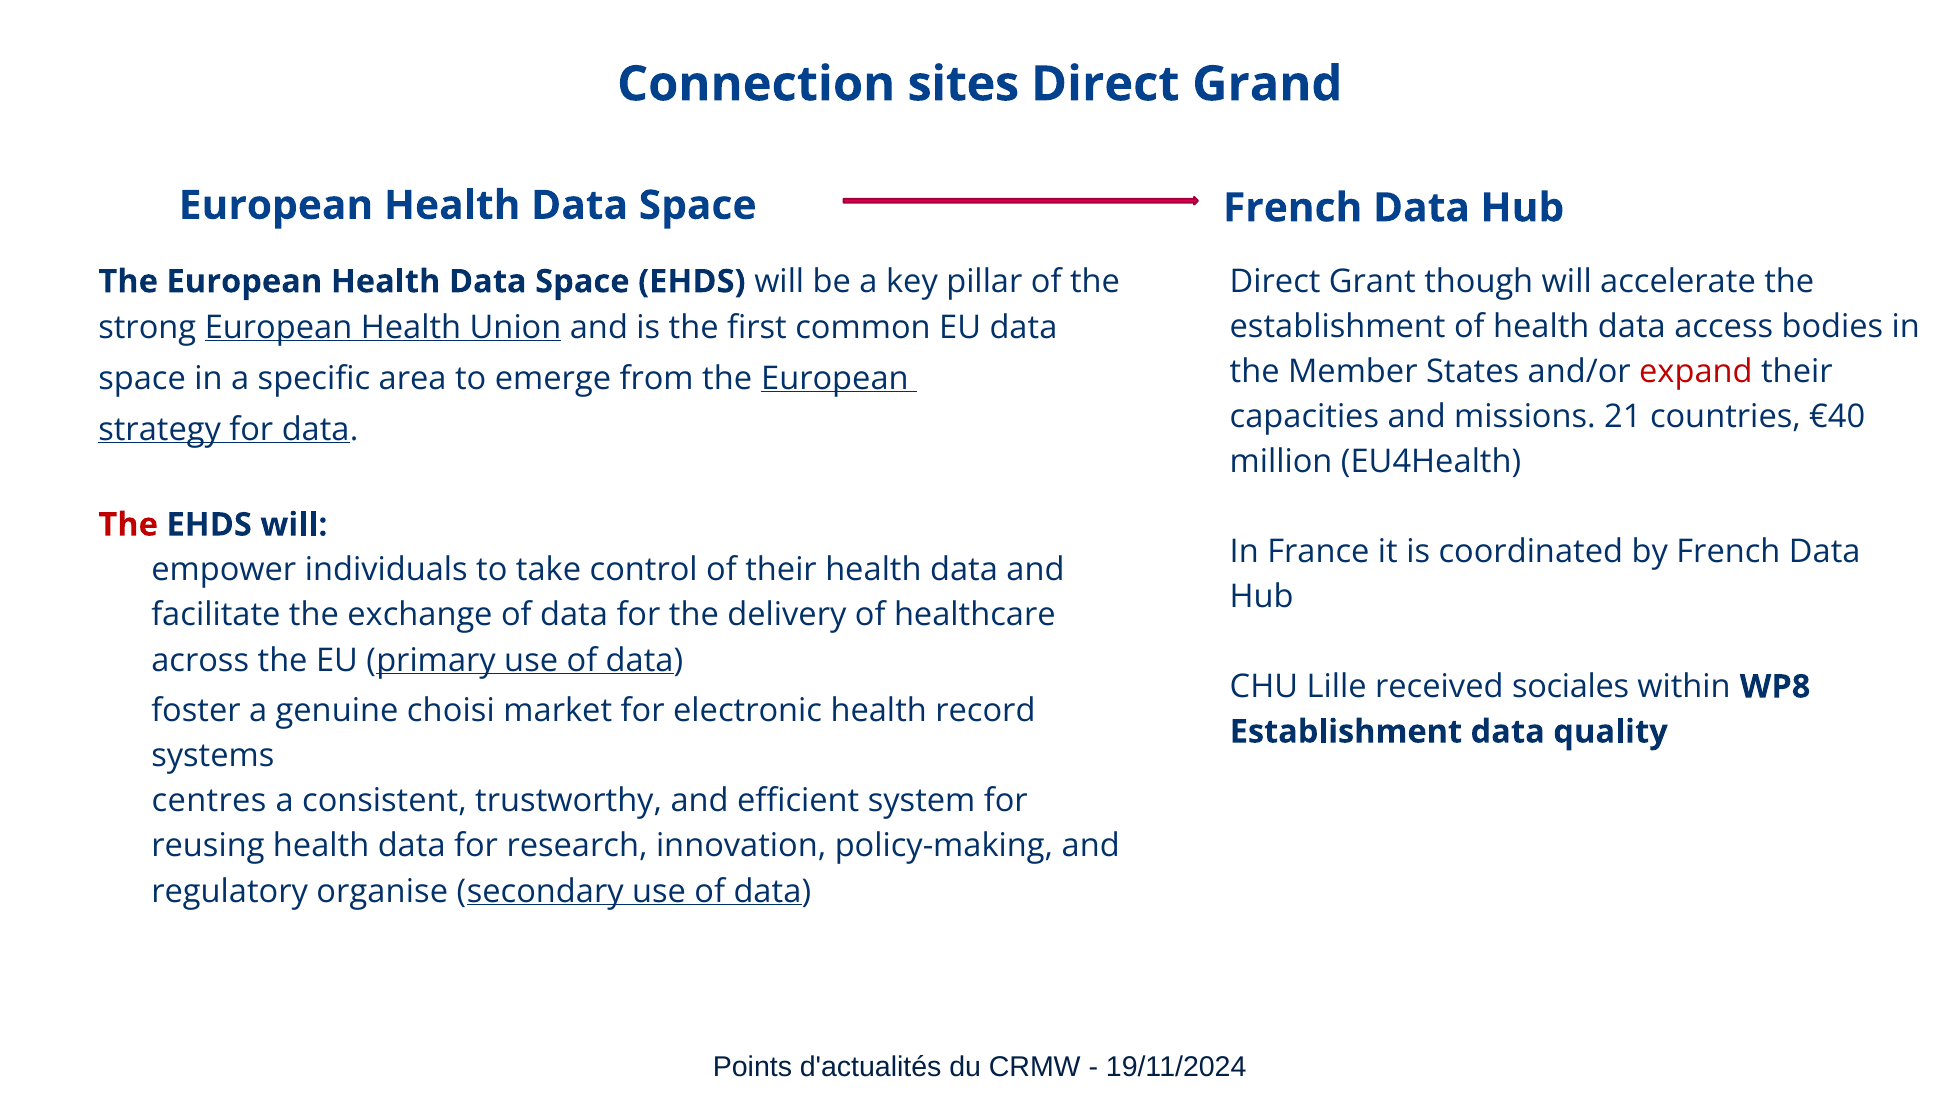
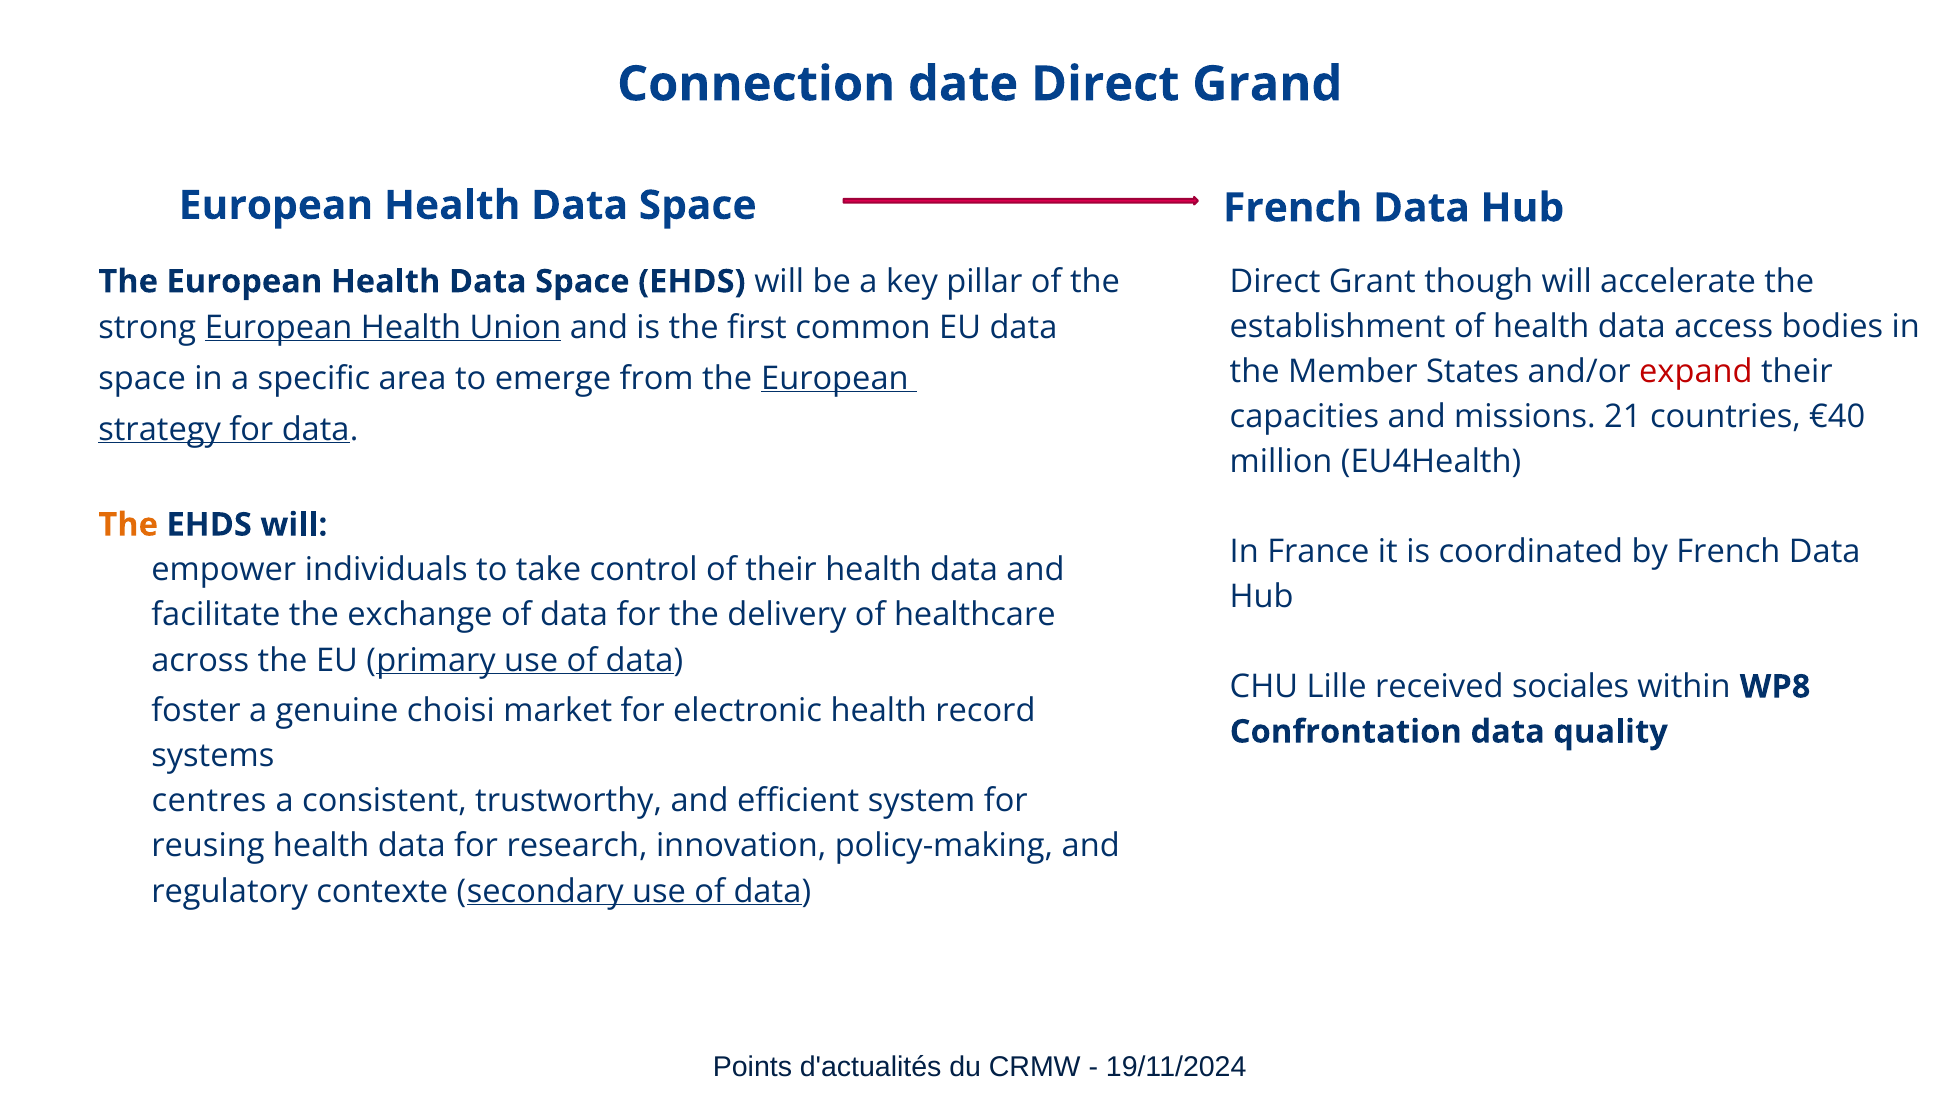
sites: sites -> date
The at (128, 525) colour: red -> orange
Establishment at (1346, 732): Establishment -> Confrontation
organise: organise -> contexte
